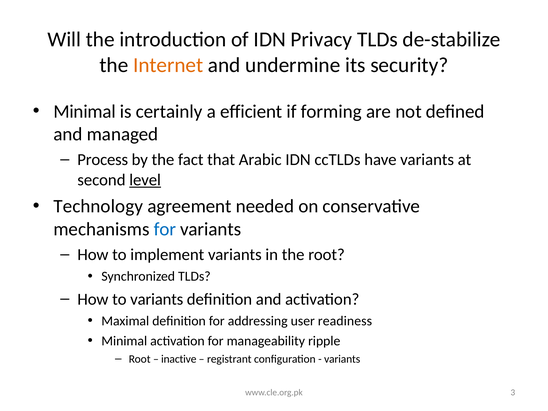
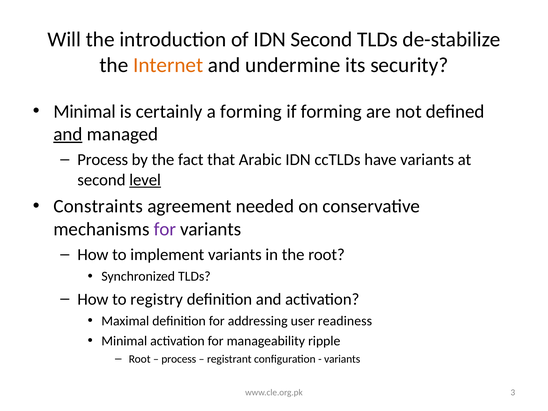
IDN Privacy: Privacy -> Second
a efficient: efficient -> forming
and at (68, 134) underline: none -> present
Technology: Technology -> Constraints
for at (165, 229) colour: blue -> purple
to variants: variants -> registry
inactive at (179, 359): inactive -> process
